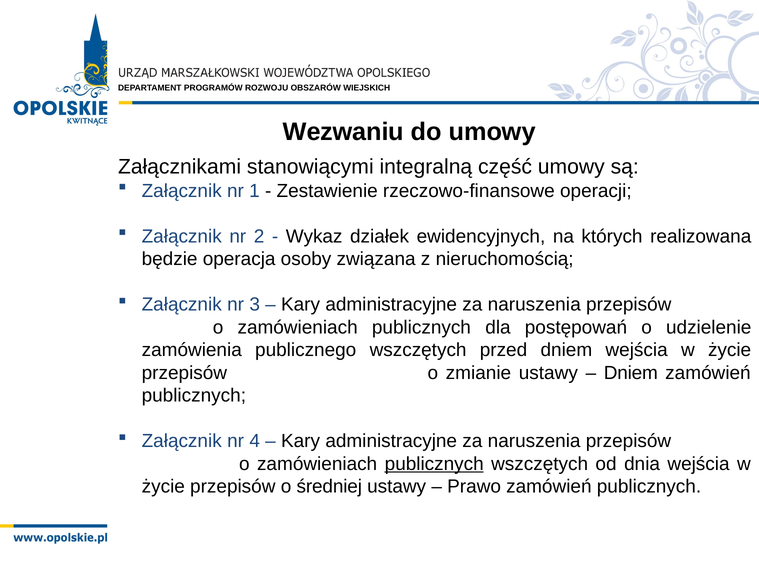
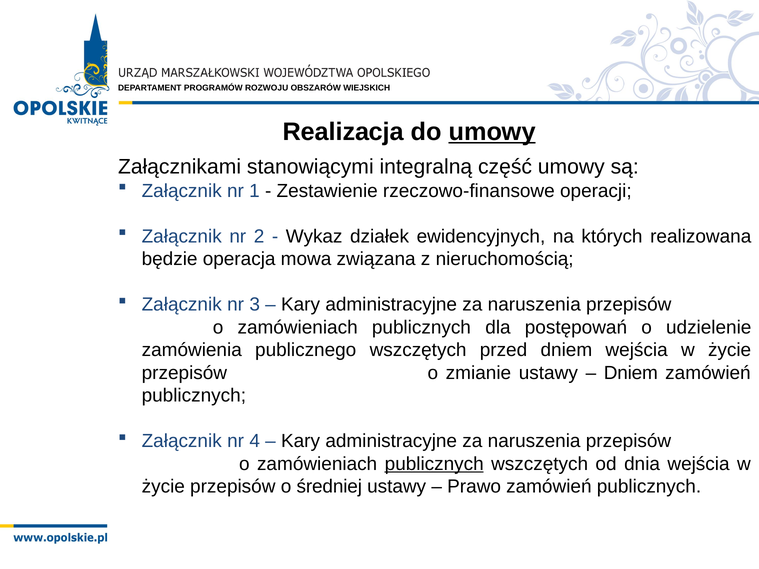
Wezwaniu: Wezwaniu -> Realizacja
umowy at (492, 132) underline: none -> present
osoby: osoby -> mowa
